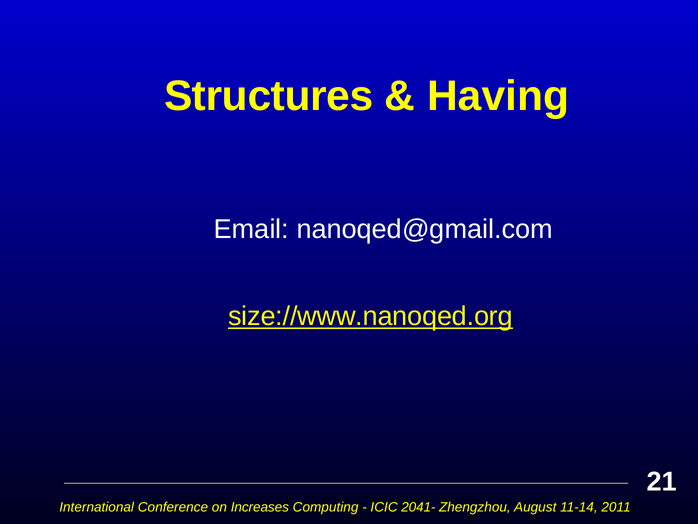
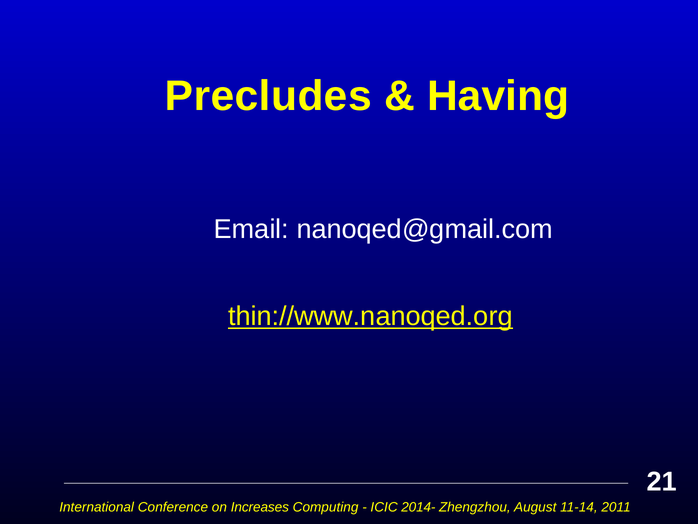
Structures: Structures -> Precludes
size://www.nanoqed.org: size://www.nanoqed.org -> thin://www.nanoqed.org
2041-: 2041- -> 2014-
